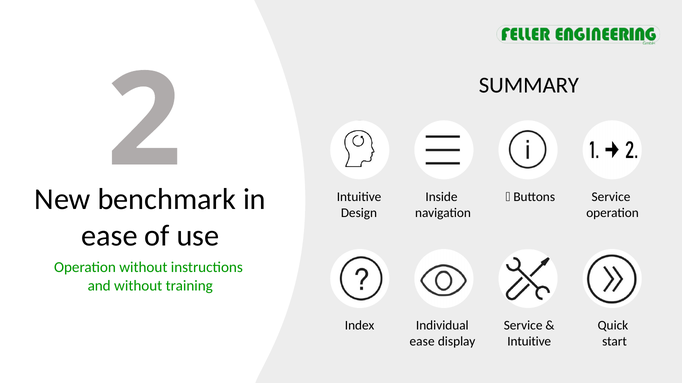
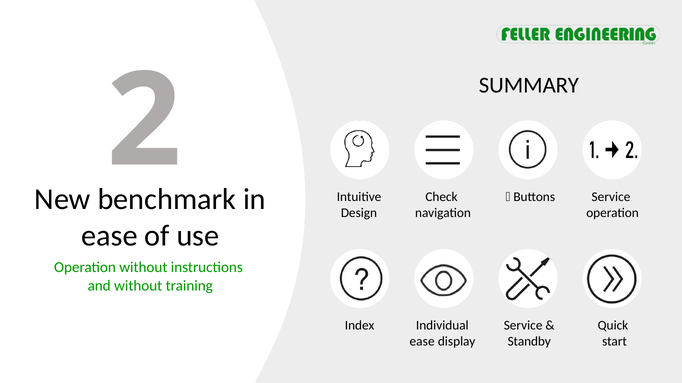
Inside: Inside -> Check
Intuitive at (529, 342): Intuitive -> Standby
